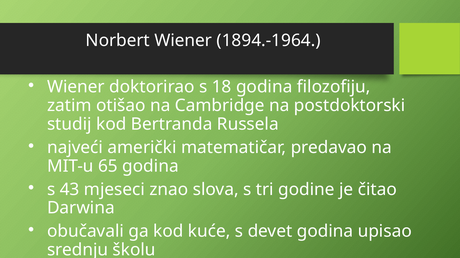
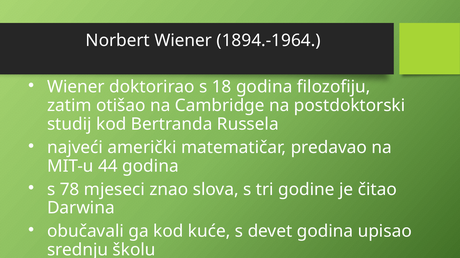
65: 65 -> 44
43: 43 -> 78
